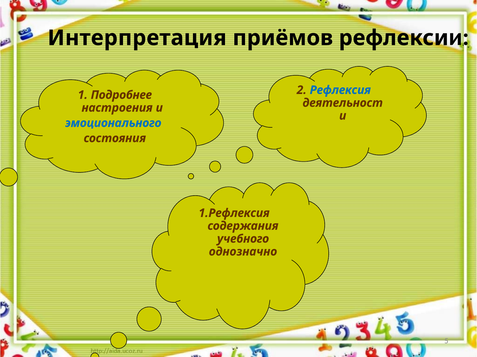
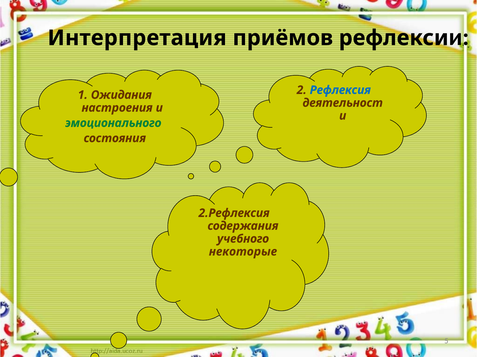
Подробнее: Подробнее -> Ожидания
эмоционального colour: blue -> green
1.Рефлексия: 1.Рефлексия -> 2.Рефлексия
однозначно: однозначно -> некоторые
